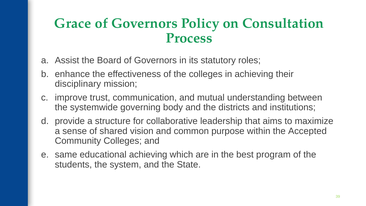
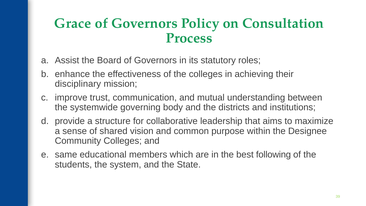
Accepted: Accepted -> Designee
educational achieving: achieving -> members
program: program -> following
